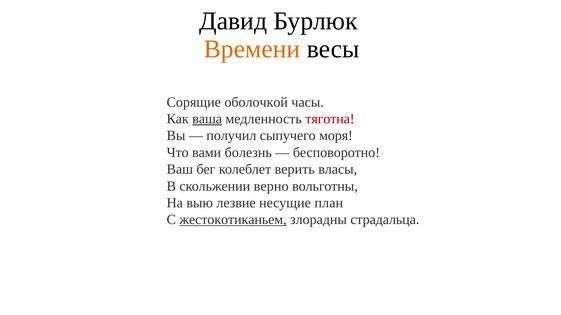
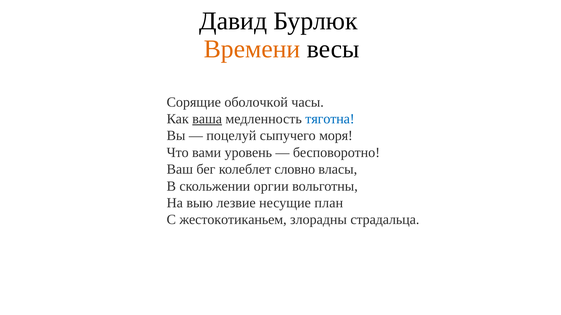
тяготна colour: red -> blue
получил: получил -> поцелуй
болезнь: болезнь -> уровень
верить: верить -> словно
верно: верно -> оргии
жестокотиканьем underline: present -> none
